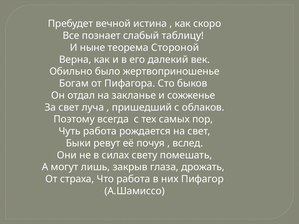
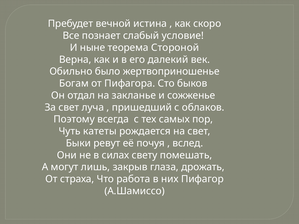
таблицу: таблицу -> условие
Чуть работа: работа -> катеты
